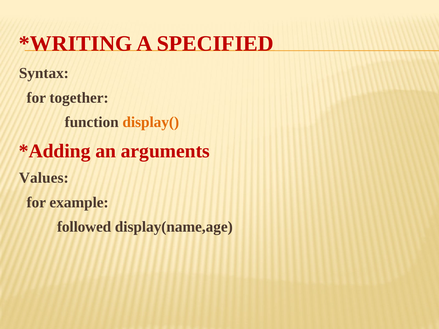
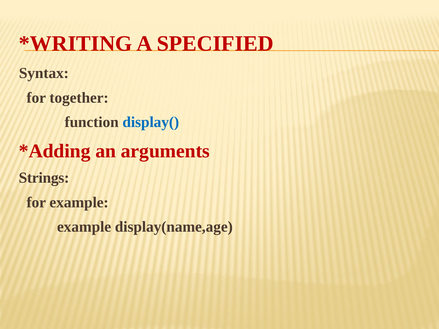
display( colour: orange -> blue
Values: Values -> Strings
followed at (84, 227): followed -> example
